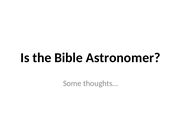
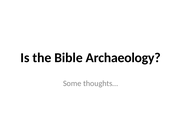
Astronomer: Astronomer -> Archaeology
